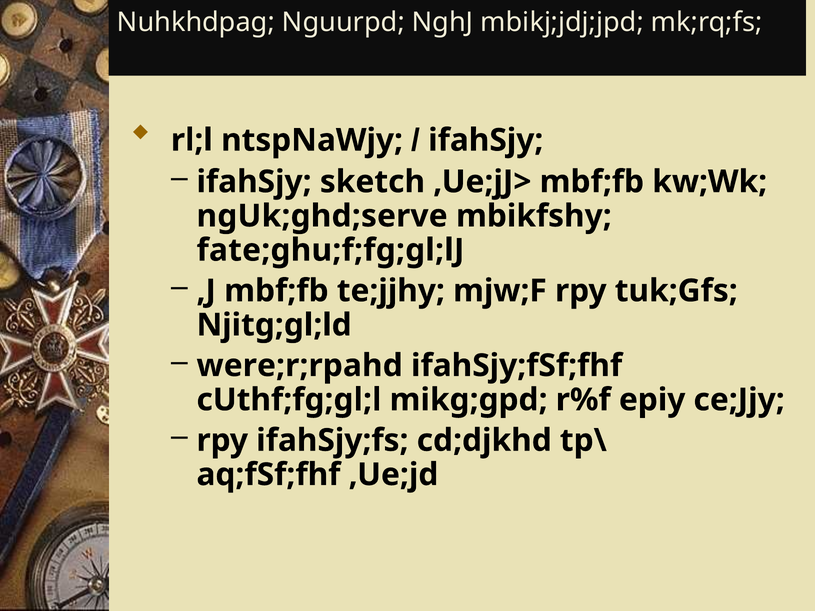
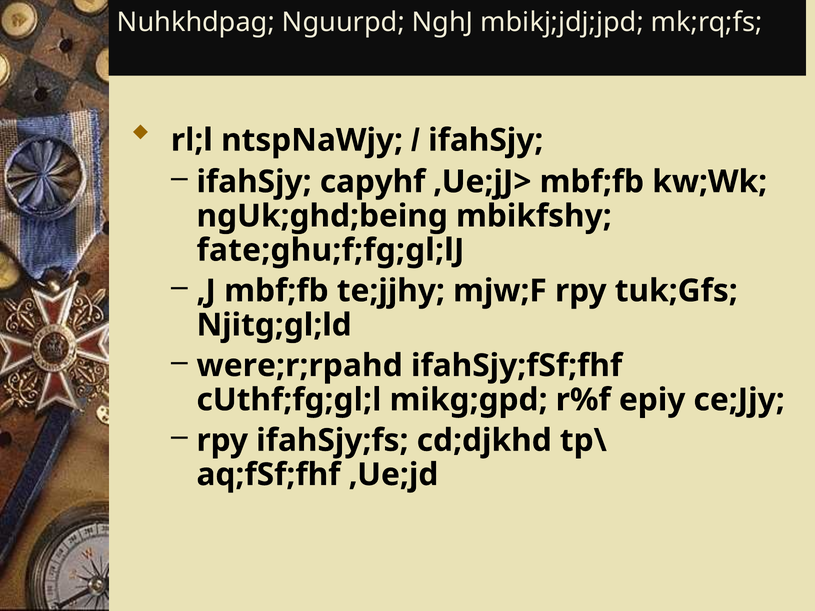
sketch: sketch -> capyhf
ngUk;ghd;serve: ngUk;ghd;serve -> ngUk;ghd;being
